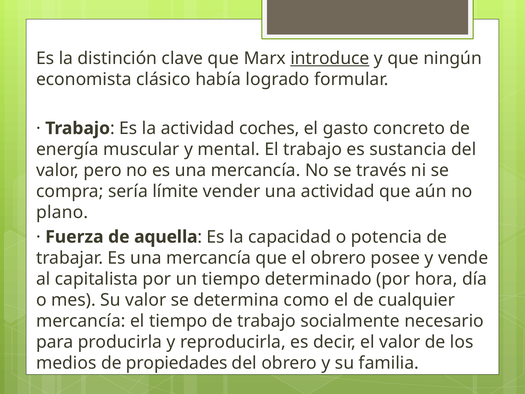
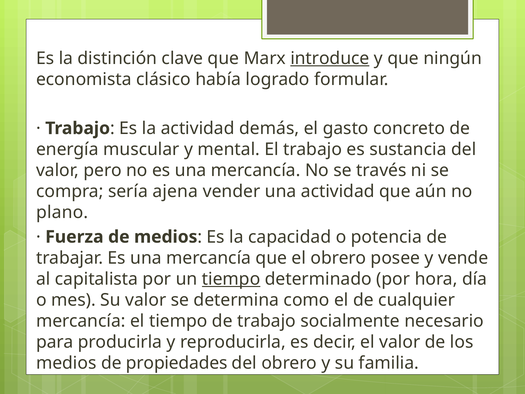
coches: coches -> demás
límite: límite -> ajena
de aquella: aquella -> medios
tiempo at (231, 279) underline: none -> present
